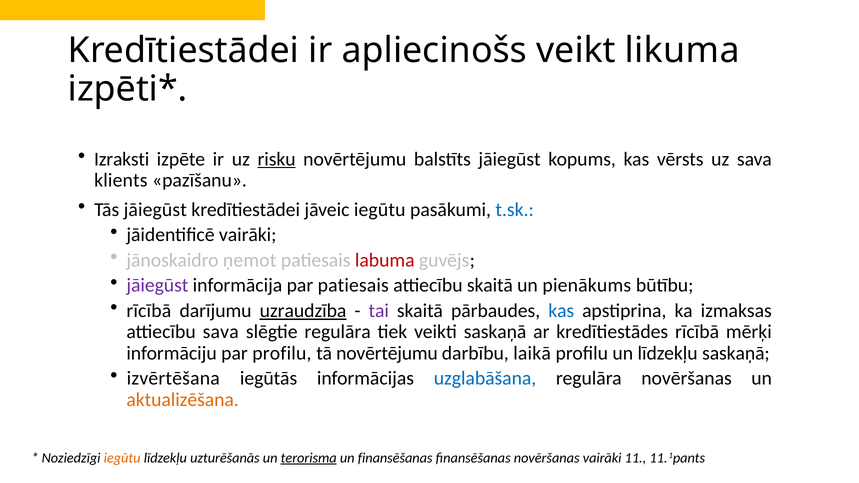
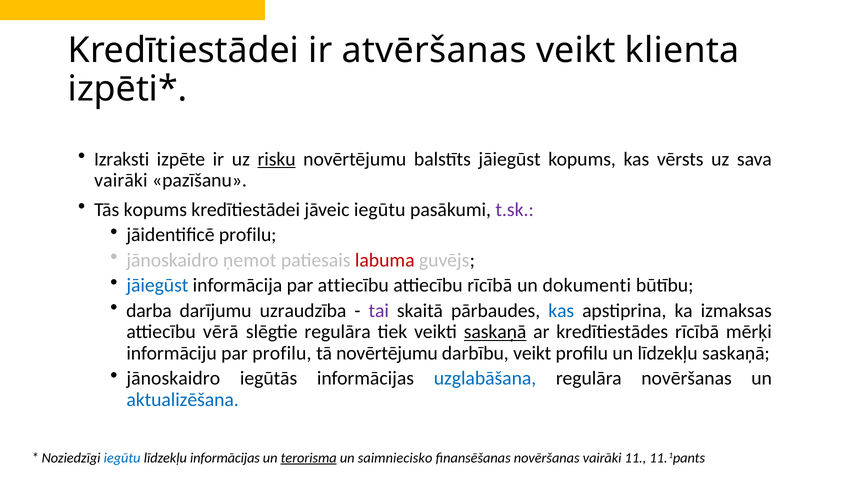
apliecinošs: apliecinošs -> atvēršanas
likuma: likuma -> klienta
klients at (121, 180): klients -> vairāki
Tās jāiegūst: jāiegūst -> kopums
t.sk colour: blue -> purple
jāidentificē vairāki: vairāki -> profilu
jāiegūst at (157, 286) colour: purple -> blue
par patiesais: patiesais -> attiecību
attiecību skaitā: skaitā -> rīcībā
pienākums: pienākums -> dokumenti
rīcībā at (149, 311): rīcībā -> darba
uzraudzība underline: present -> none
attiecību sava: sava -> vērā
saskaņā at (495, 332) underline: none -> present
darbību laikā: laikā -> veikt
izvērtēšana at (173, 379): izvērtēšana -> jānoskaidro
aktualizēšana colour: orange -> blue
iegūtu at (122, 458) colour: orange -> blue
līdzekļu uzturēšanās: uzturēšanās -> informācijas
un finansēšanas: finansēšanas -> saimniecisko
